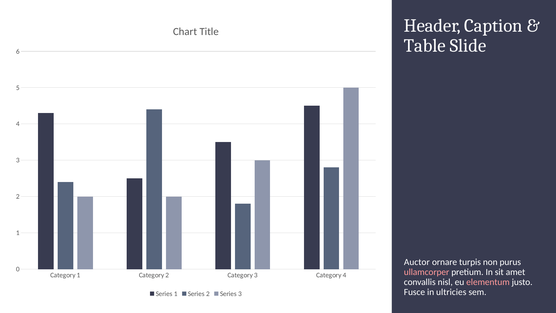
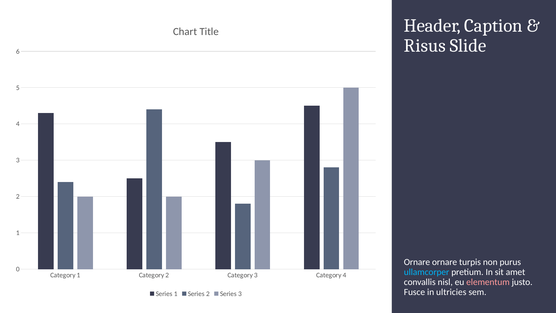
Table: Table -> Risus
Auctor at (417, 262): Auctor -> Ornare
ullamcorper colour: pink -> light blue
